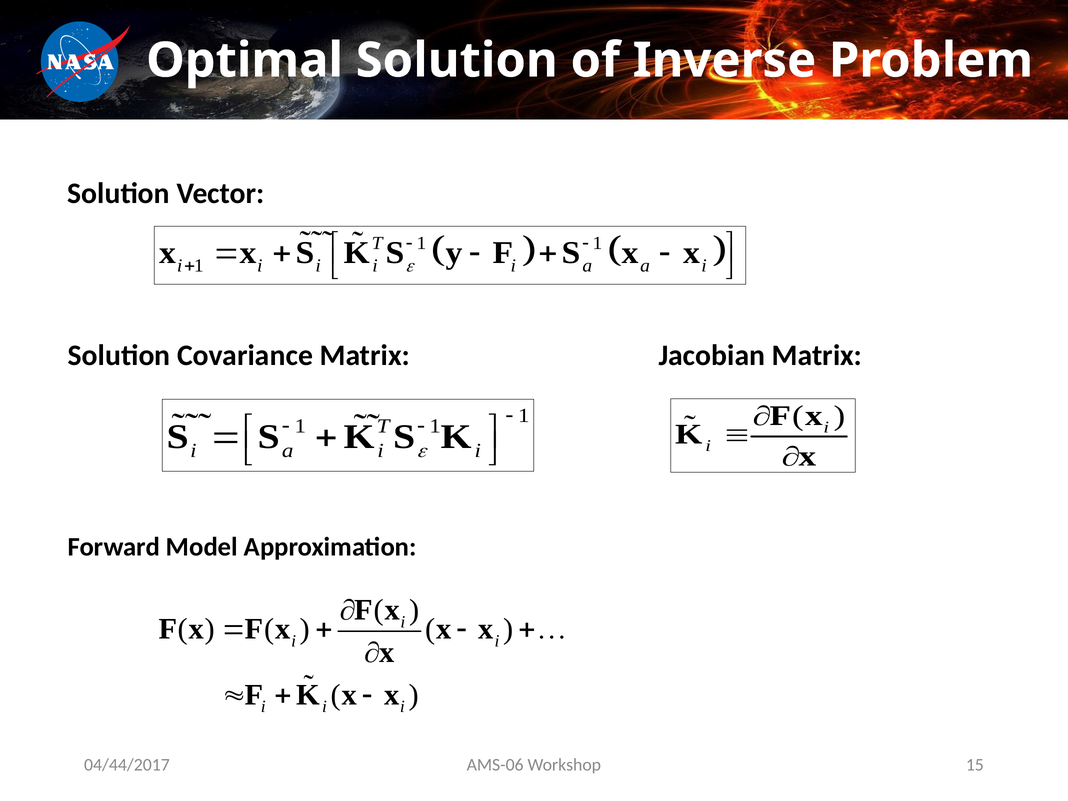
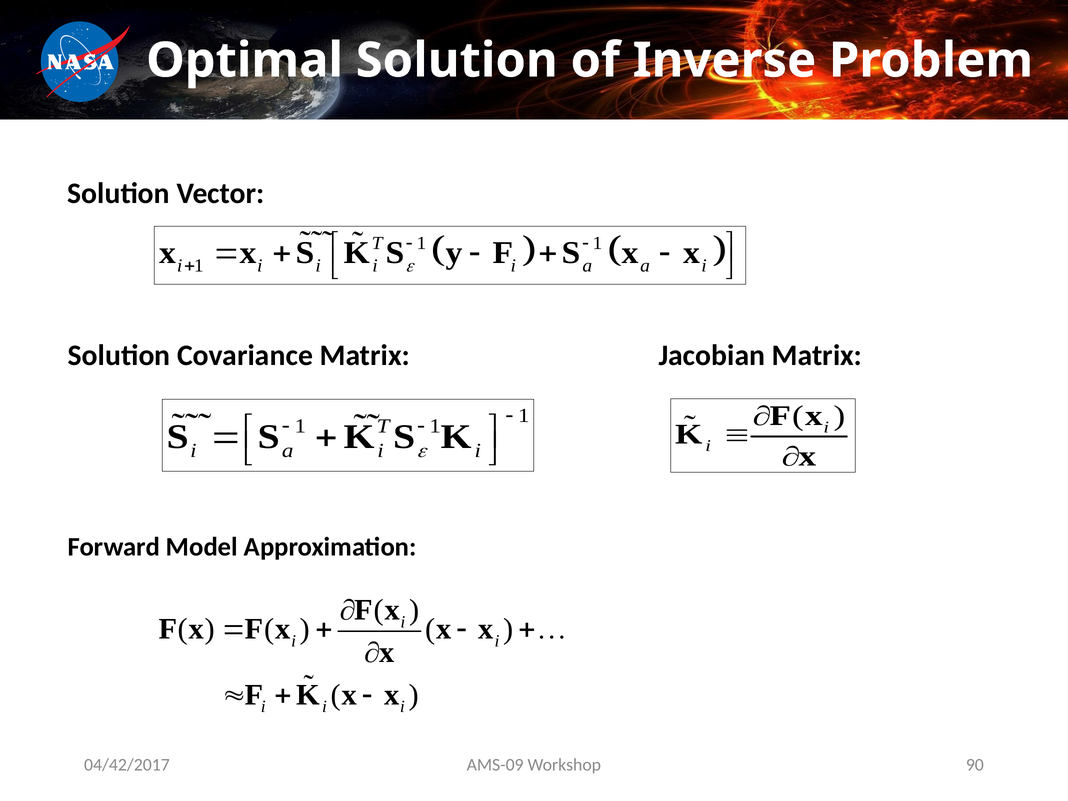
AMS-06: AMS-06 -> AMS-09
15: 15 -> 90
04/44/2017: 04/44/2017 -> 04/42/2017
